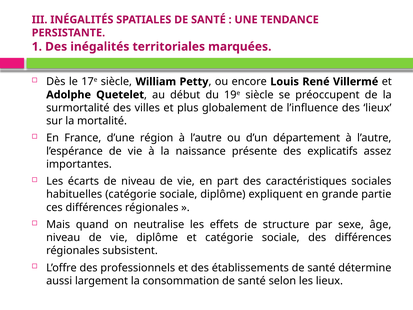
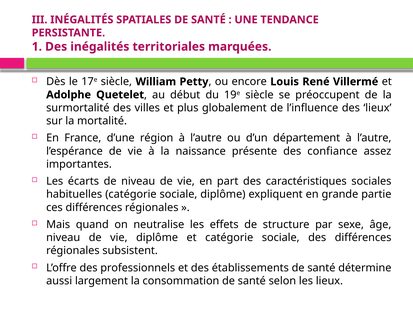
explicatifs: explicatifs -> confiance
